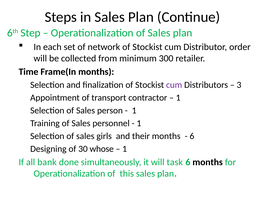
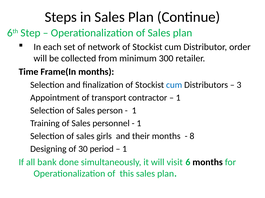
cum at (174, 85) colour: purple -> blue
6 at (192, 137): 6 -> 8
whose: whose -> period
task: task -> visit
